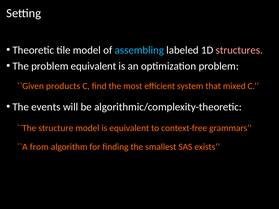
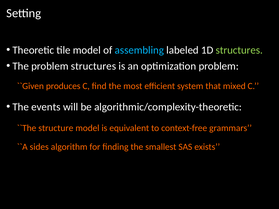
structures at (239, 50) colour: pink -> light green
problem equivalent: equivalent -> structures
products: products -> produces
from: from -> sides
